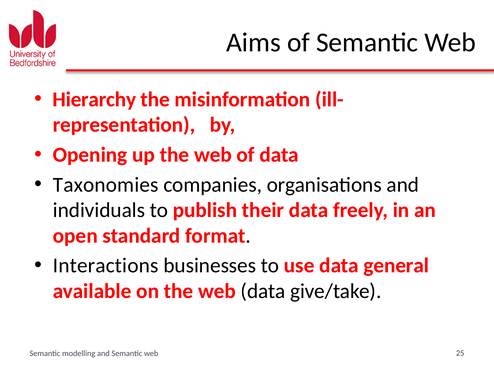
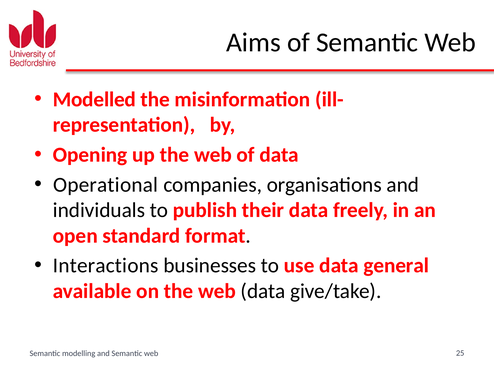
Hierarchy: Hierarchy -> Modelled
Taxonomies: Taxonomies -> Operational
